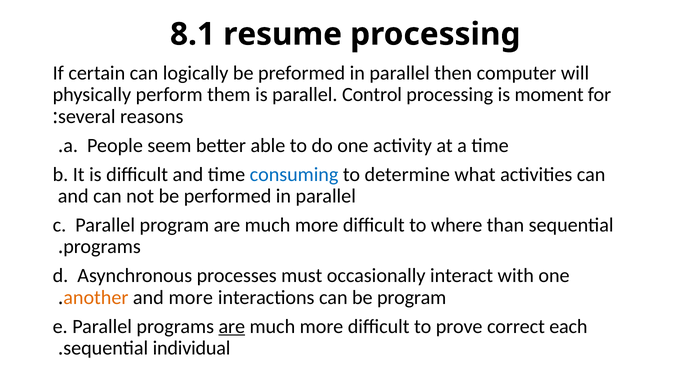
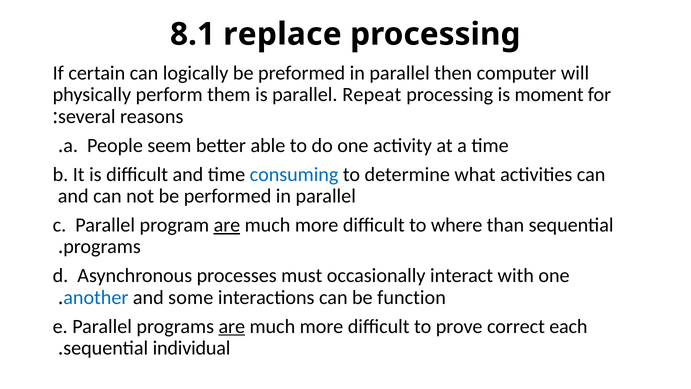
resume: resume -> replace
Control: Control -> Repeat
are at (227, 225) underline: none -> present
another colour: orange -> blue
and more: more -> some
be program: program -> function
